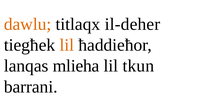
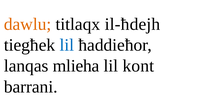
il-deher: il-deher -> il-ħdejh
lil at (67, 45) colour: orange -> blue
tkun: tkun -> kont
